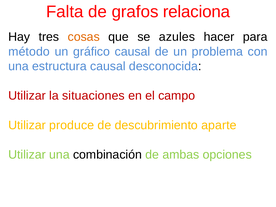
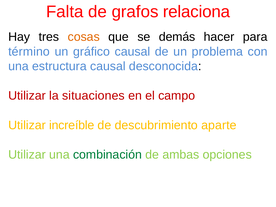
azules: azules -> demás
método: método -> término
produce: produce -> increíble
combinación colour: black -> green
